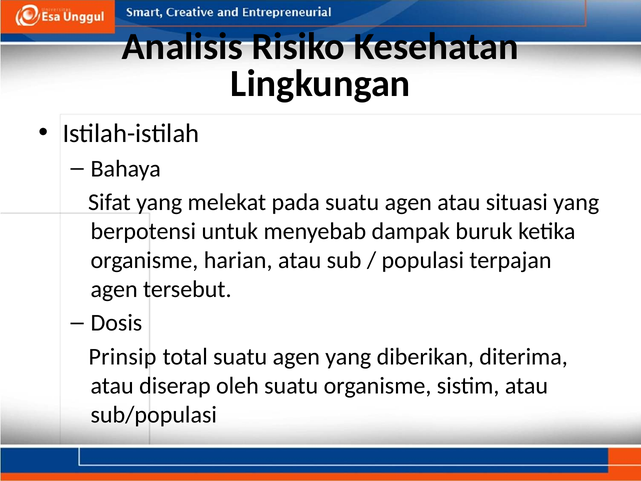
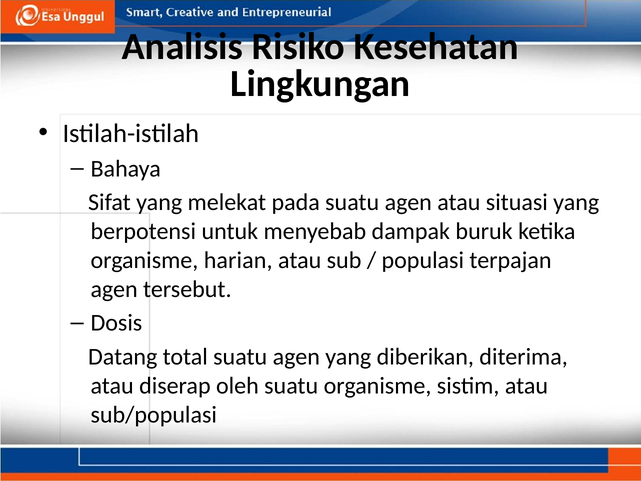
Prinsip: Prinsip -> Datang
